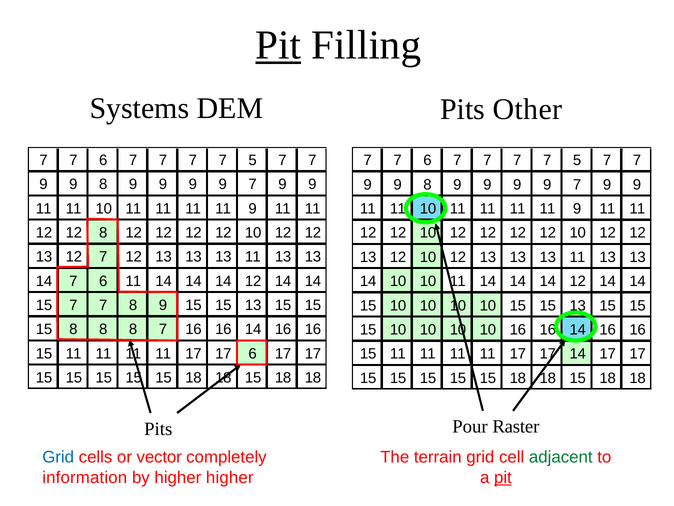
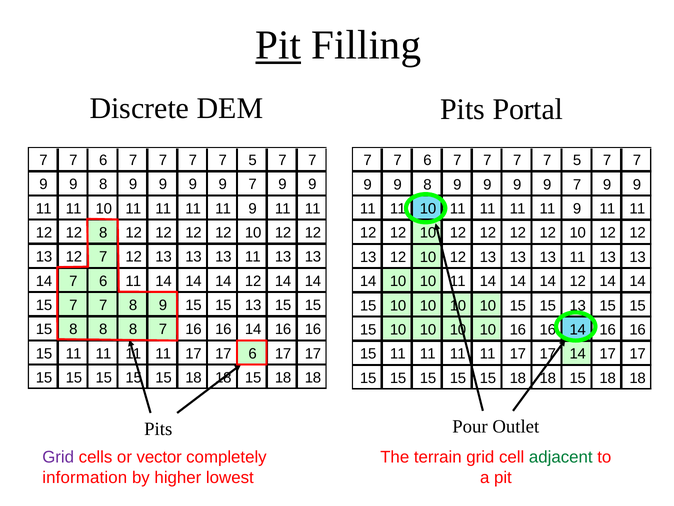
Systems: Systems -> Discrete
Other: Other -> Portal
Raster: Raster -> Outlet
Grid at (58, 457) colour: blue -> purple
higher higher: higher -> lowest
pit at (503, 477) underline: present -> none
